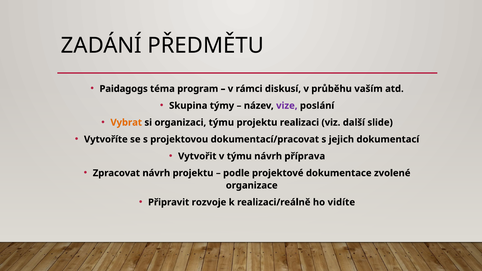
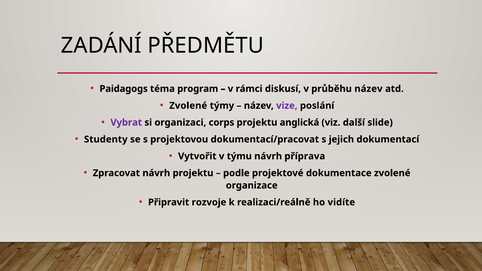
průběhu vaším: vaším -> název
Skupina at (188, 106): Skupina -> Zvolené
Vybrat colour: orange -> purple
organizaci týmu: týmu -> corps
realizaci: realizaci -> anglická
Vytvoříte: Vytvoříte -> Studenty
